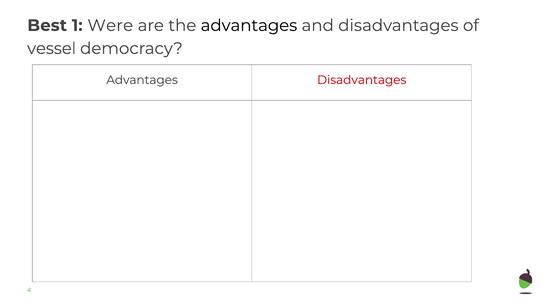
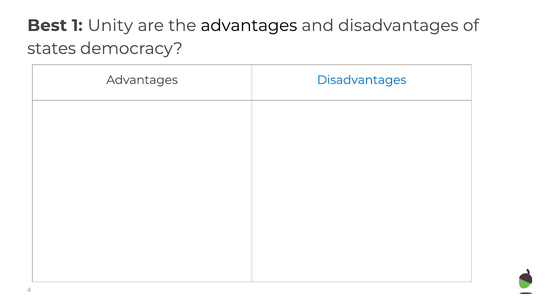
Were: Were -> Unity
vessel: vessel -> states
Disadvantages at (362, 80) colour: red -> blue
